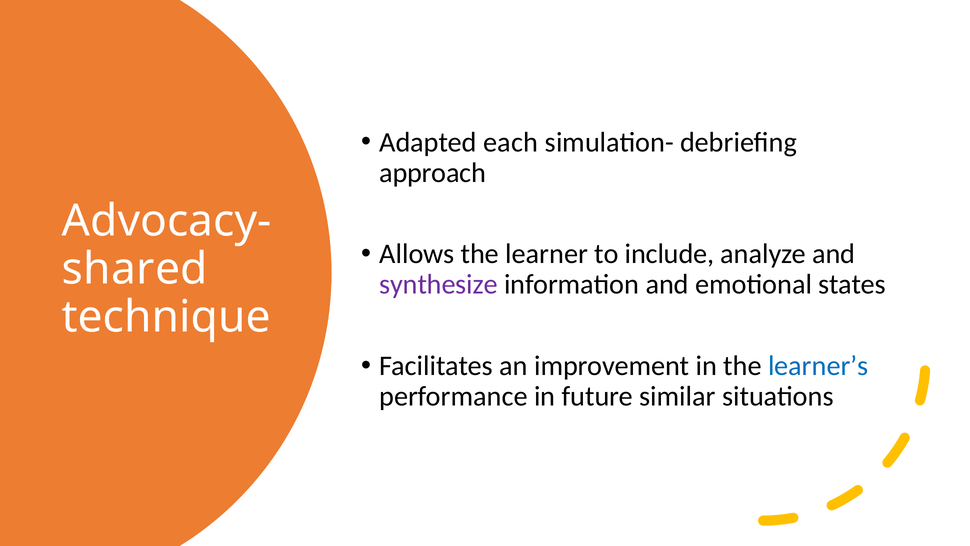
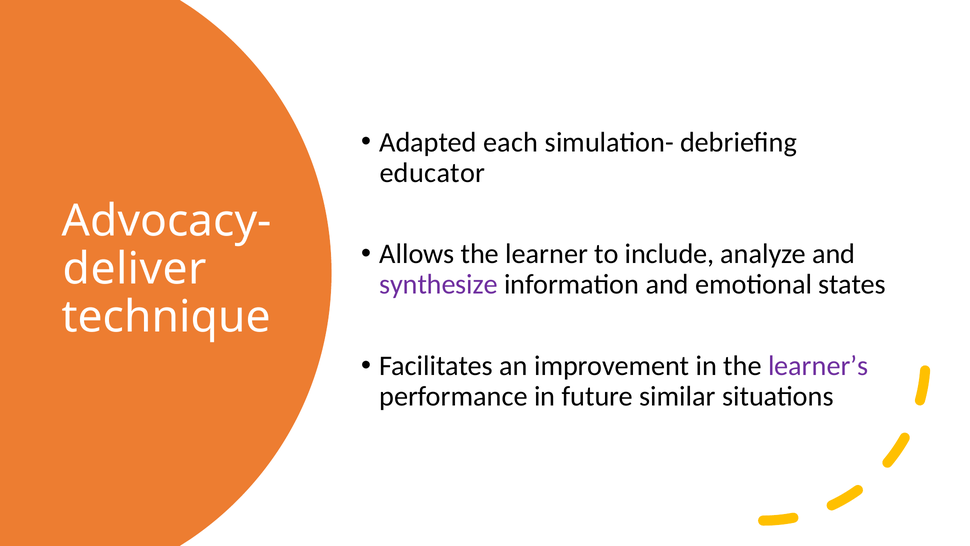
approach: approach -> educator
shared: shared -> deliver
learner’s colour: blue -> purple
